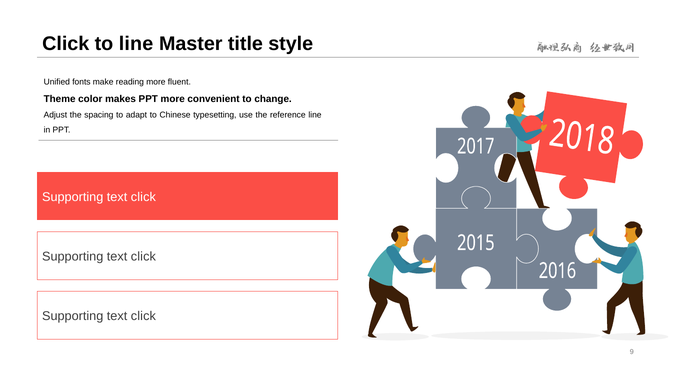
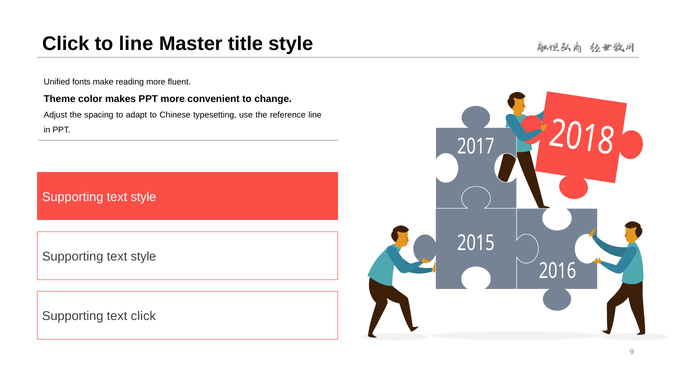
click at (143, 197): click -> style
click at (143, 257): click -> style
